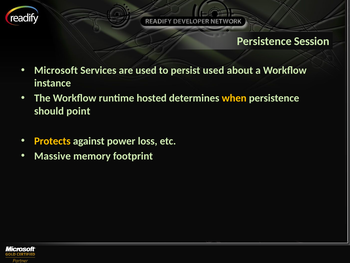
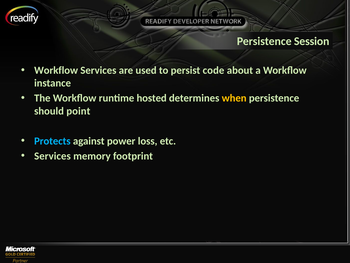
Microsoft at (56, 70): Microsoft -> Workflow
persist used: used -> code
Protects colour: yellow -> light blue
Massive at (52, 156): Massive -> Services
